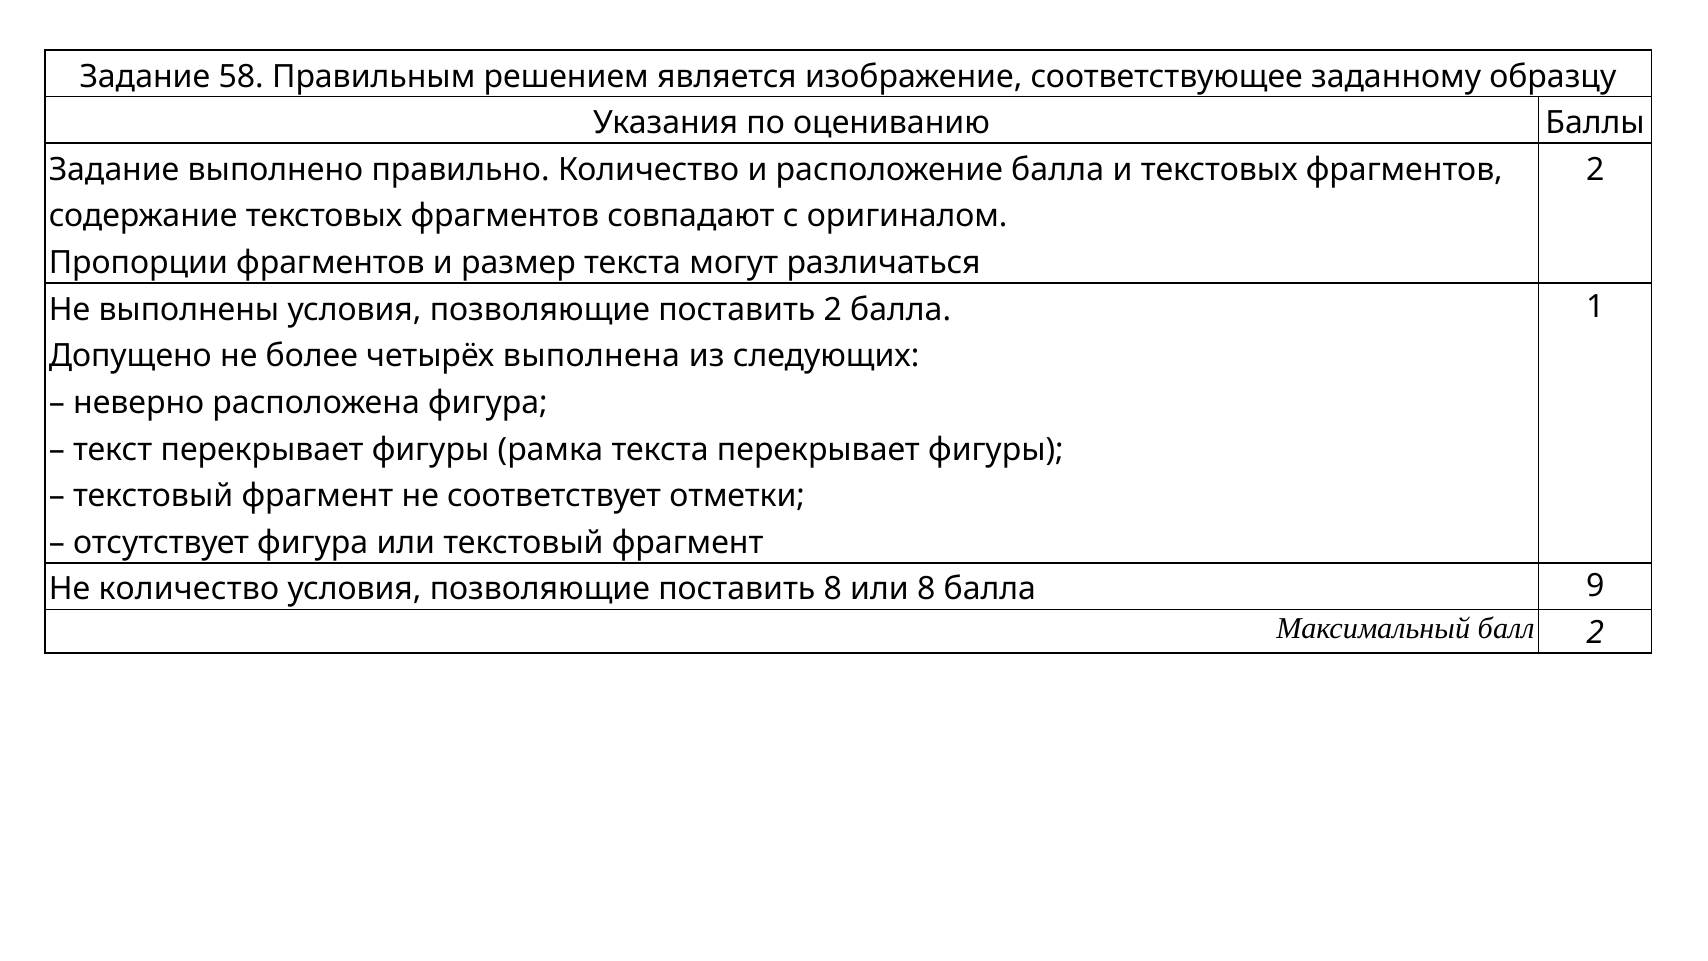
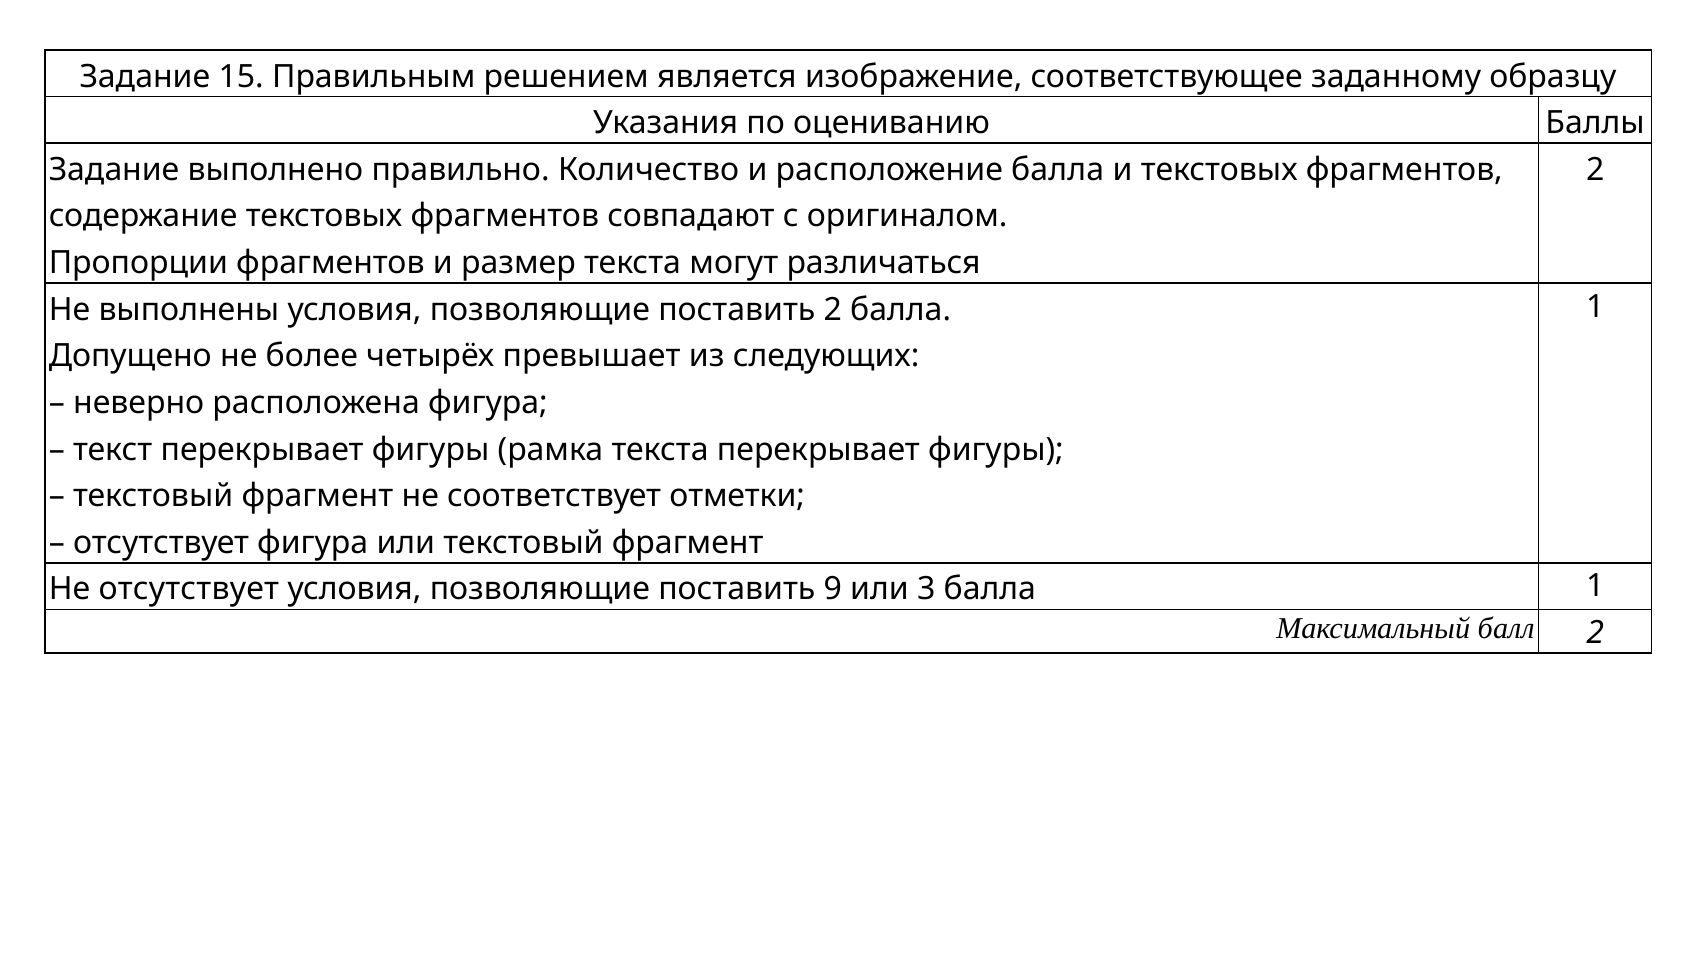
58: 58 -> 15
выполнена: выполнена -> превышает
Не количество: количество -> отсутствует
поставить 8: 8 -> 9
или 8: 8 -> 3
балла 9: 9 -> 1
